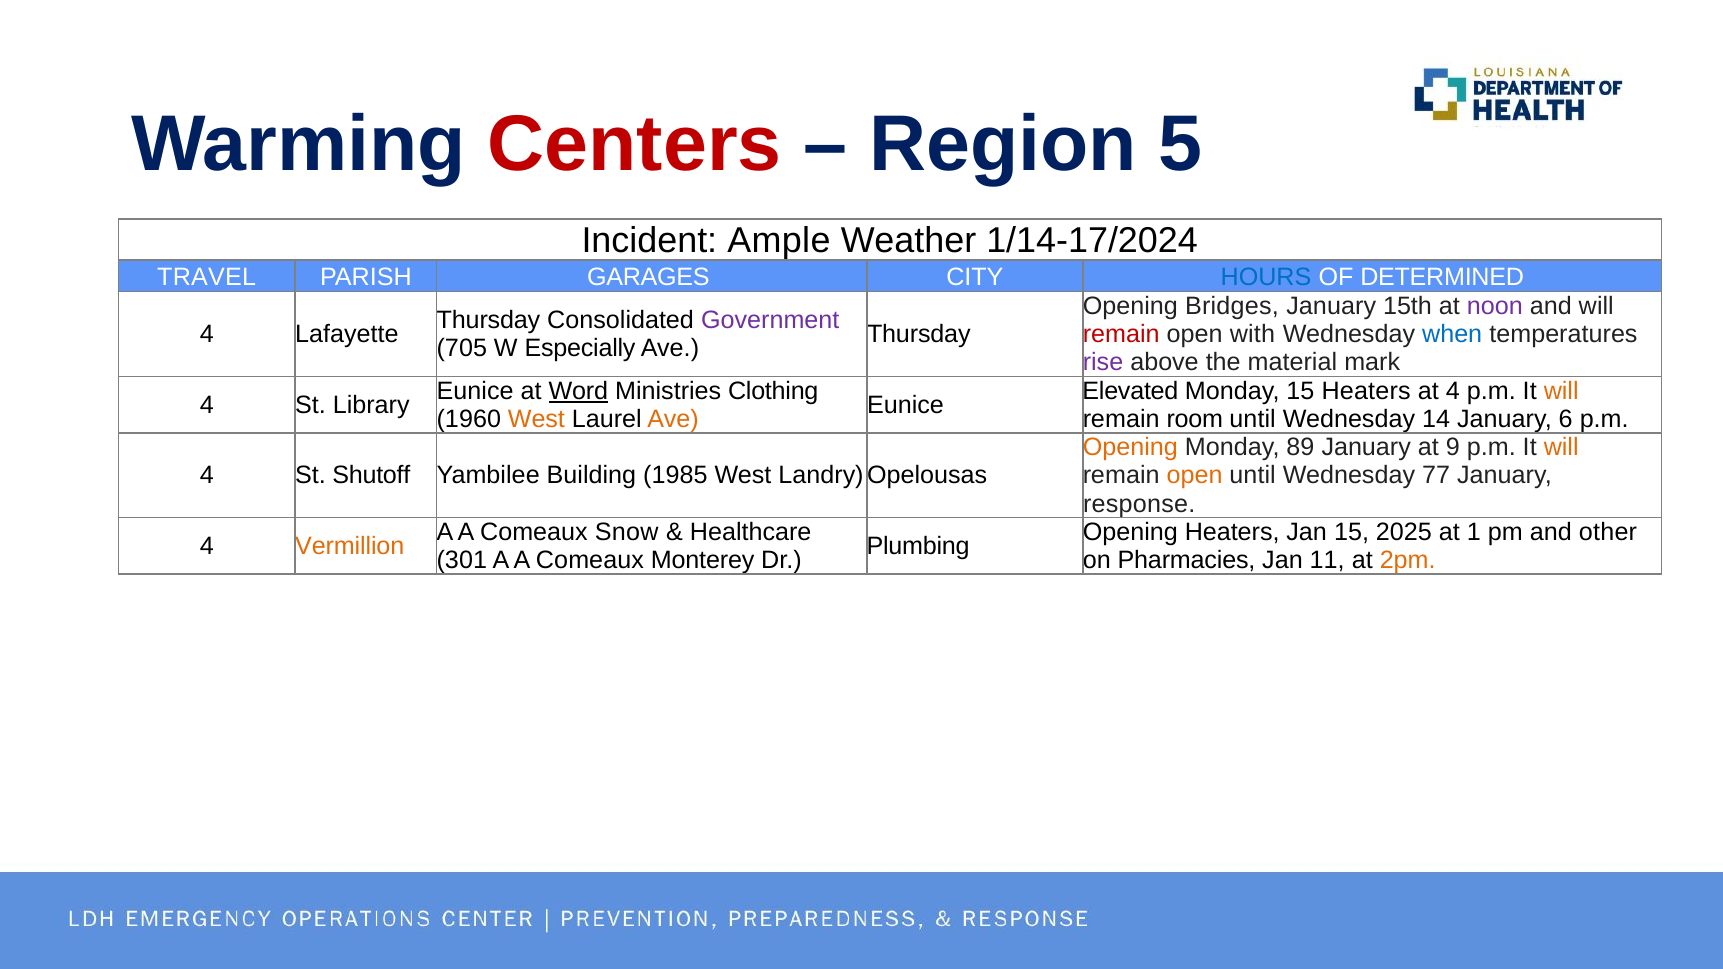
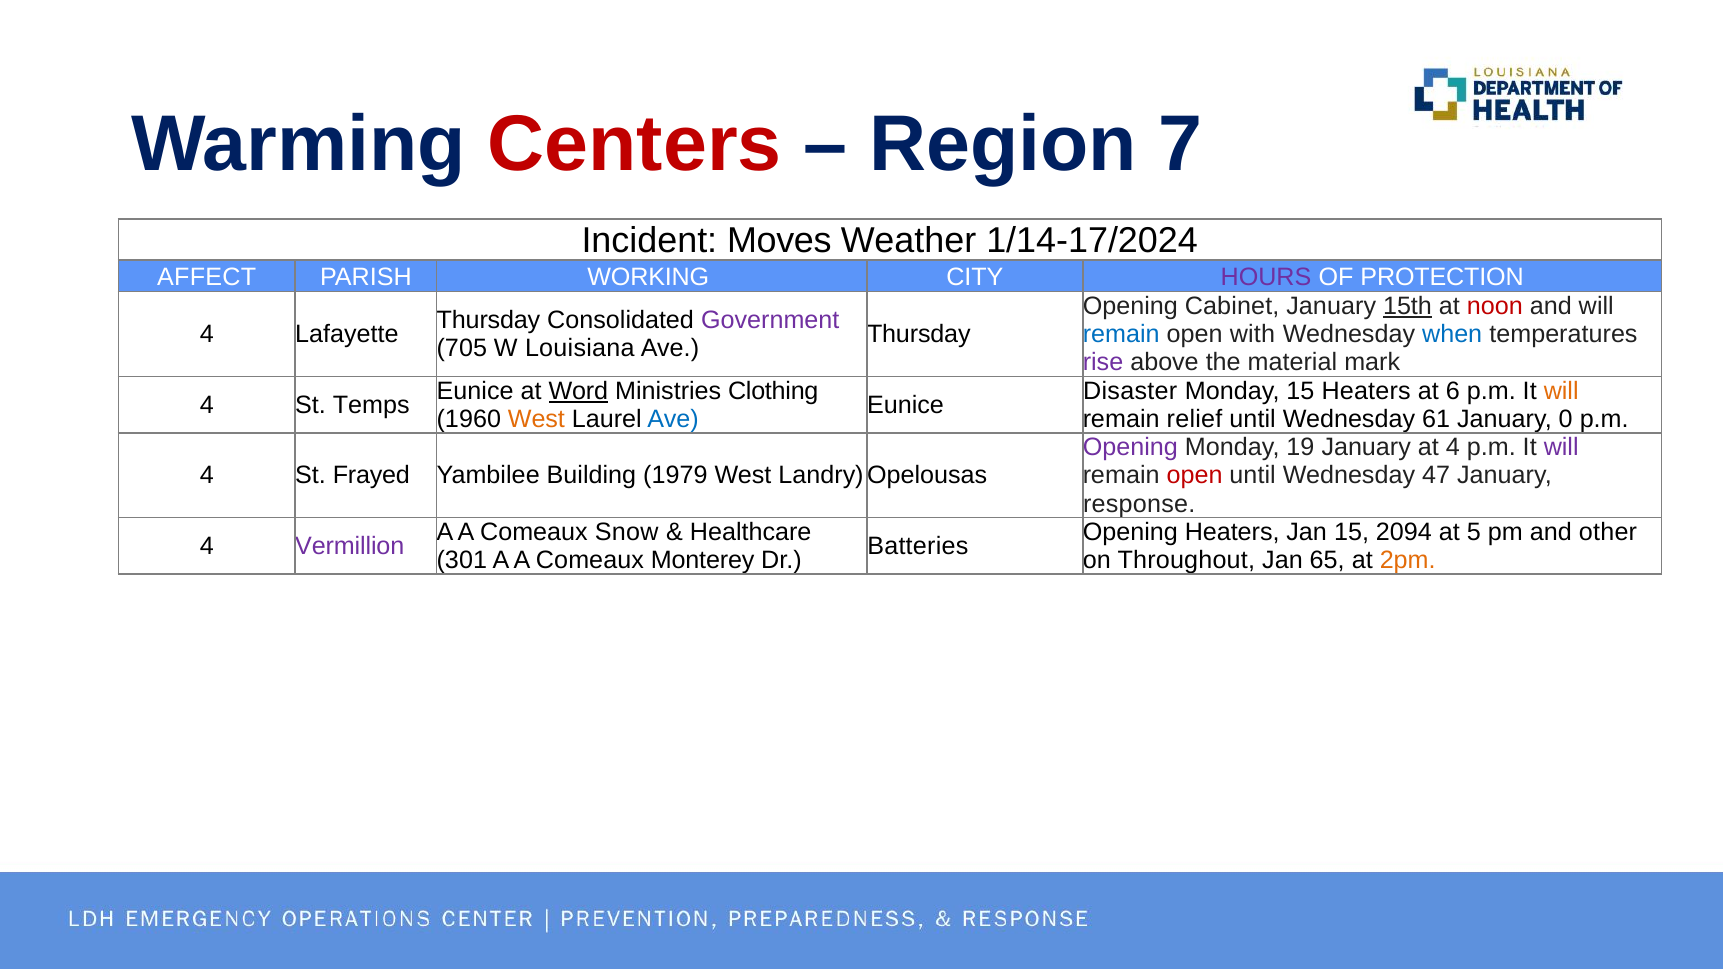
5: 5 -> 7
Ample: Ample -> Moves
TRAVEL: TRAVEL -> AFFECT
GARAGES: GARAGES -> WORKING
HOURS colour: blue -> purple
DETERMINED: DETERMINED -> PROTECTION
Bridges: Bridges -> Cabinet
15th underline: none -> present
noon colour: purple -> red
remain at (1121, 335) colour: red -> blue
Especially: Especially -> Louisiana
Elevated: Elevated -> Disaster
at 4: 4 -> 6
Library: Library -> Temps
Ave at (673, 419) colour: orange -> blue
room: room -> relief
14: 14 -> 61
6: 6 -> 0
Opening at (1130, 448) colour: orange -> purple
89: 89 -> 19
at 9: 9 -> 4
will at (1561, 448) colour: orange -> purple
Shutoff: Shutoff -> Frayed
1985: 1985 -> 1979
open at (1195, 476) colour: orange -> red
77: 77 -> 47
2025: 2025 -> 2094
1: 1 -> 5
Vermillion colour: orange -> purple
Plumbing: Plumbing -> Batteries
Pharmacies: Pharmacies -> Throughout
11: 11 -> 65
